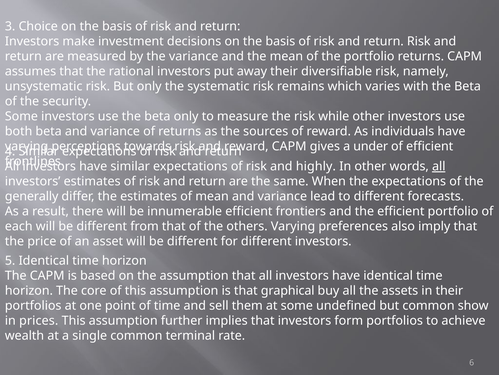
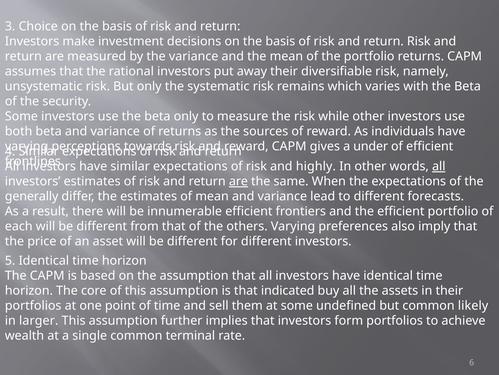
are at (238, 181) underline: none -> present
graphical: graphical -> indicated
show: show -> likely
prices: prices -> larger
